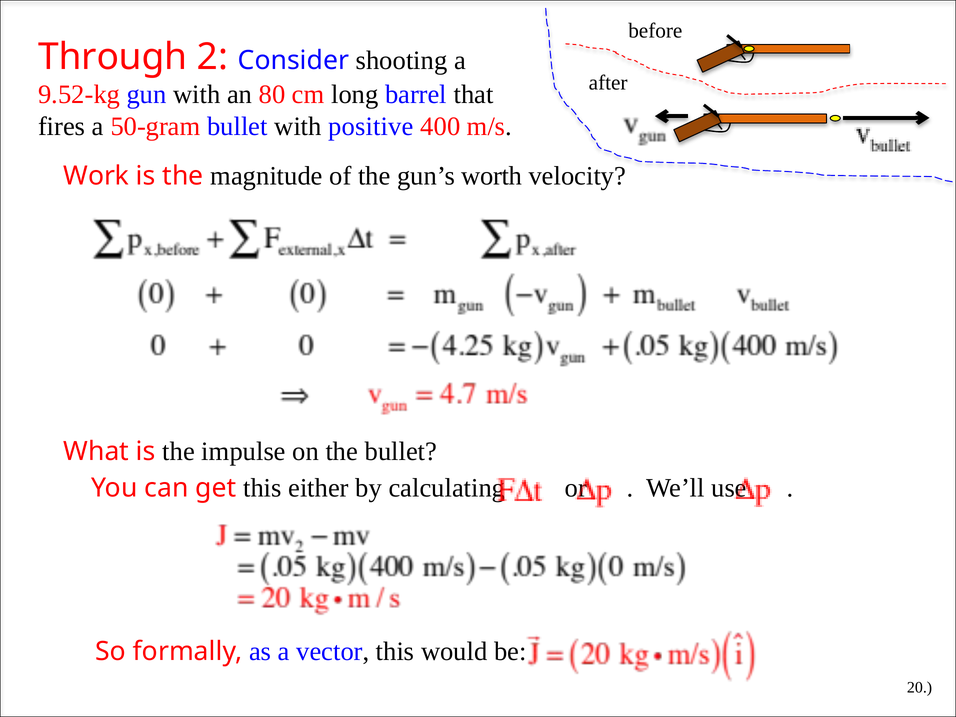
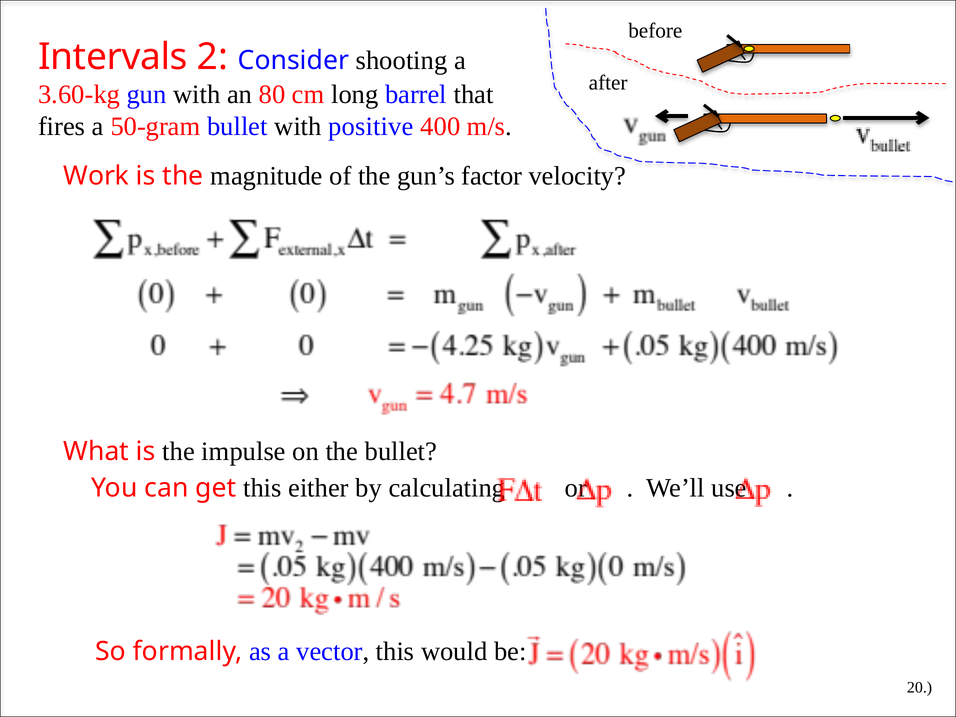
Through: Through -> Intervals
9.52-kg: 9.52-kg -> 3.60-kg
worth: worth -> factor
